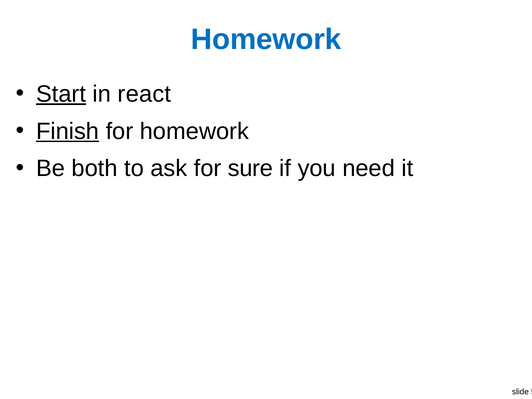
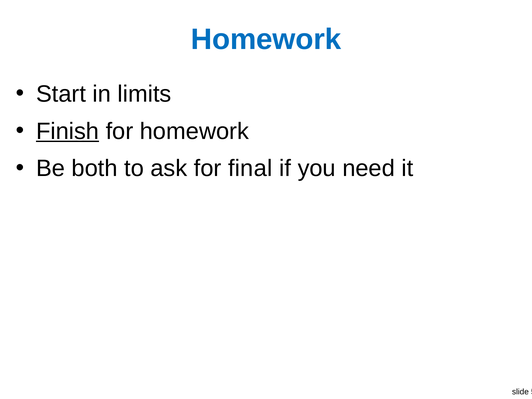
Start underline: present -> none
react: react -> limits
sure: sure -> final
